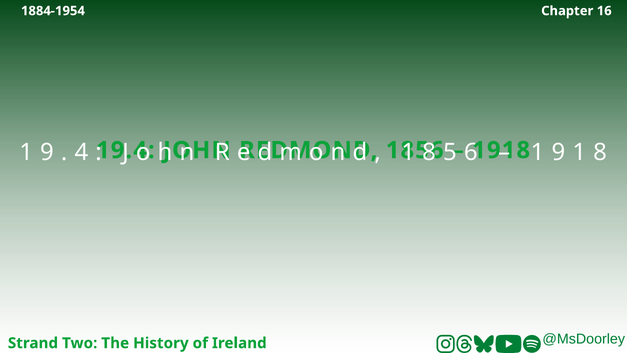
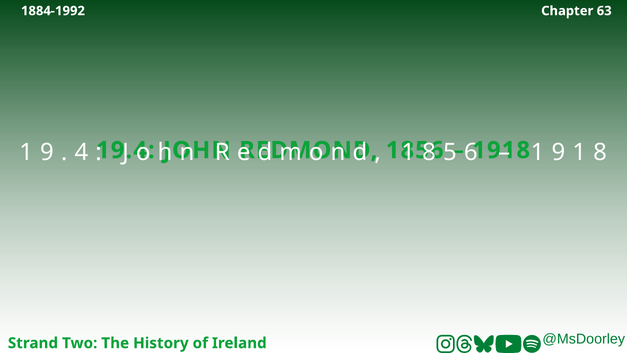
1884-1954: 1884-1954 -> 1884-1992
16: 16 -> 63
